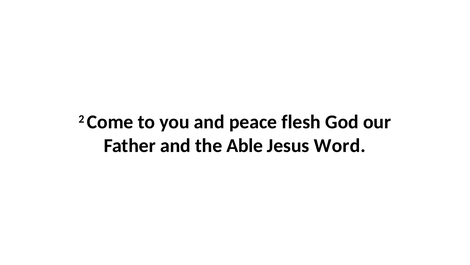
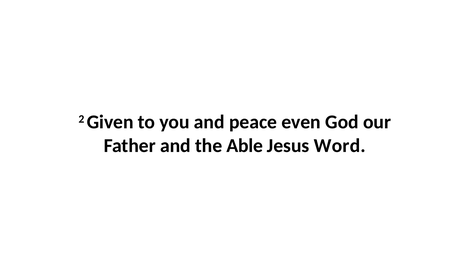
Come: Come -> Given
flesh: flesh -> even
